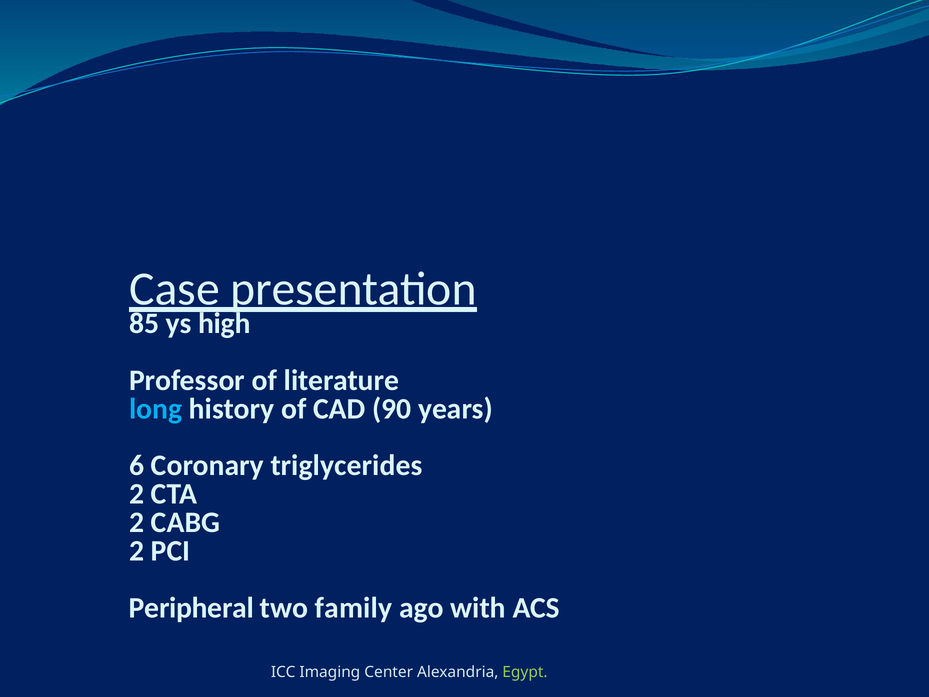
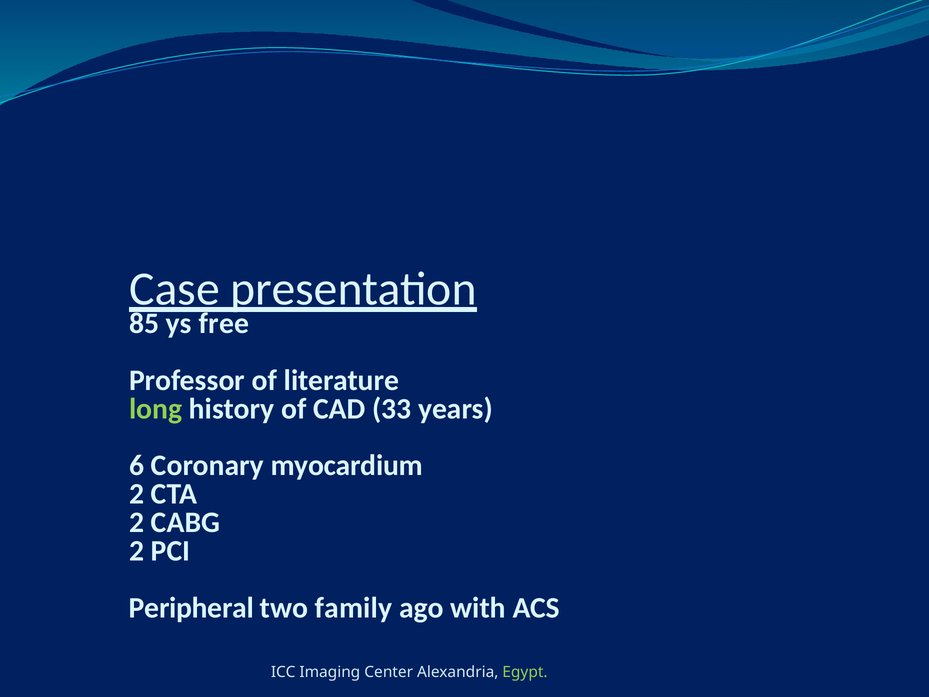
high: high -> free
long colour: light blue -> light green
90: 90 -> 33
triglycerides: triglycerides -> myocardium
